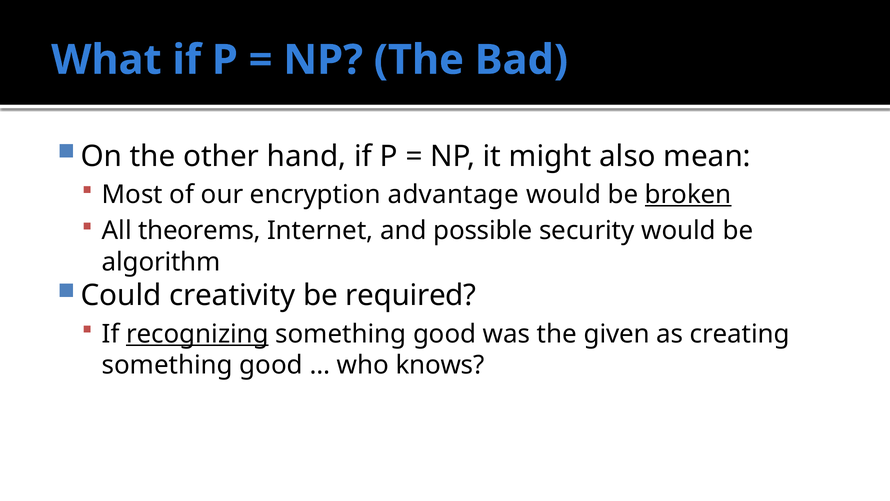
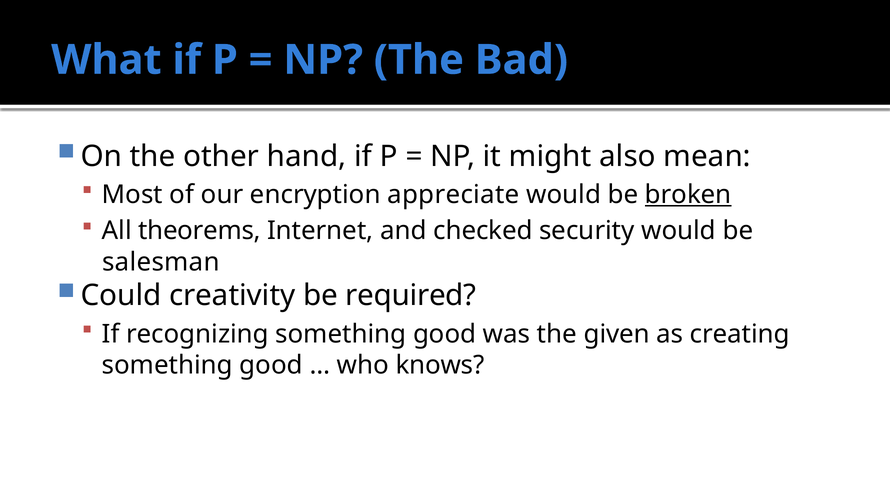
advantage: advantage -> appreciate
possible: possible -> checked
algorithm: algorithm -> salesman
recognizing underline: present -> none
